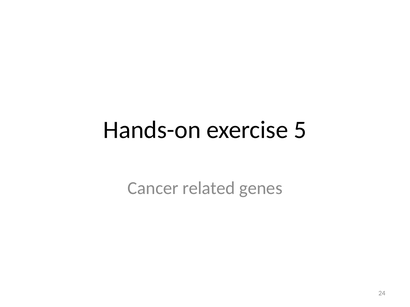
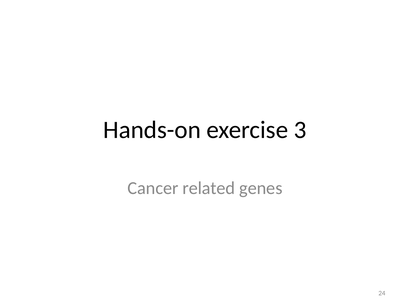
5: 5 -> 3
